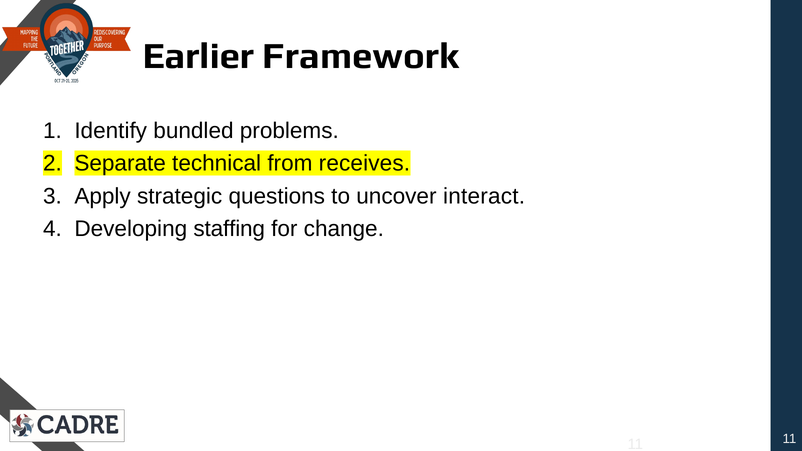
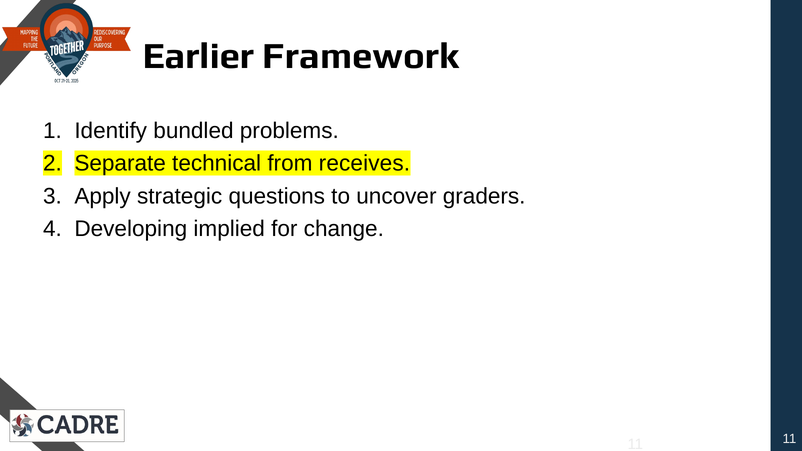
interact: interact -> graders
staffing: staffing -> implied
